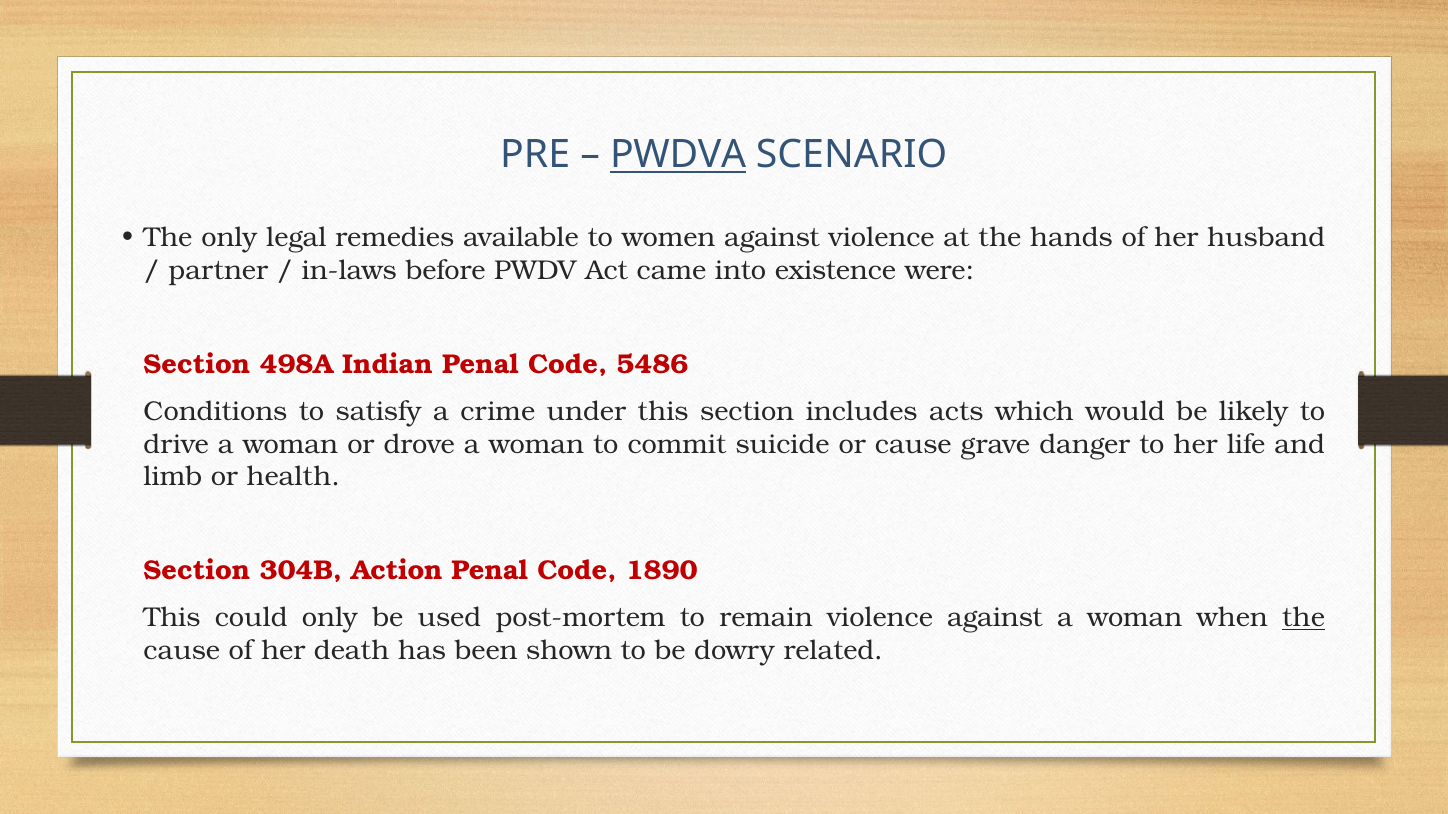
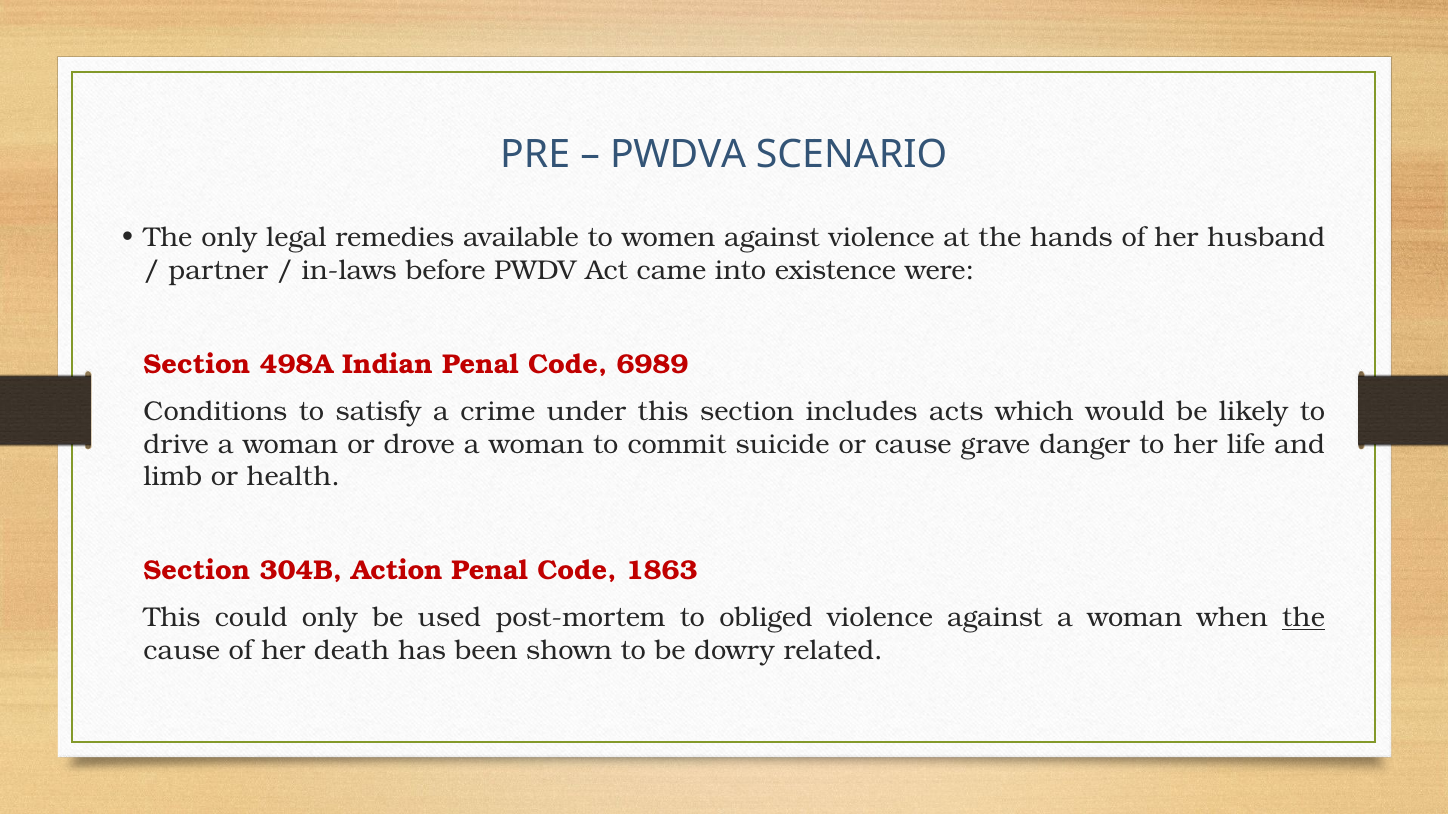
PWDVA underline: present -> none
5486: 5486 -> 6989
1890: 1890 -> 1863
remain: remain -> obliged
